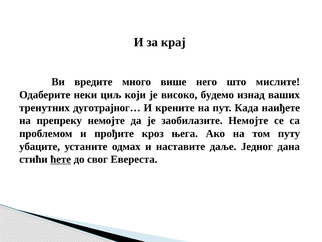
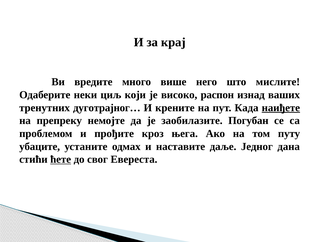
будемо: будемо -> распон
наиђете underline: none -> present
заобилазите Немојте: Немојте -> Погубан
